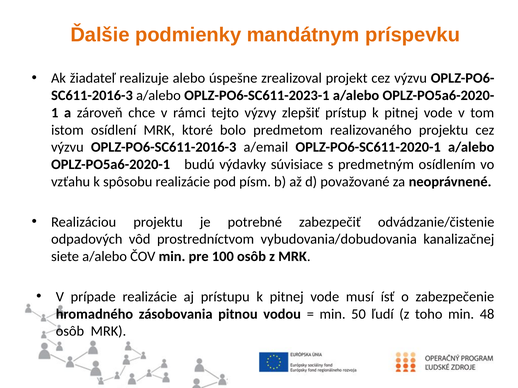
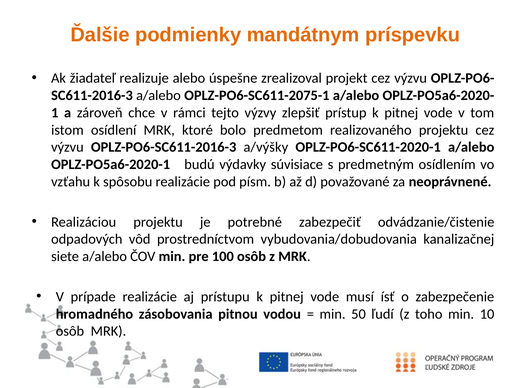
OPLZ-PO6-SC611-2023-1: OPLZ-PO6-SC611-2023-1 -> OPLZ-PO6-SC611-2075-1
a/email: a/email -> a/výšky
48: 48 -> 10
